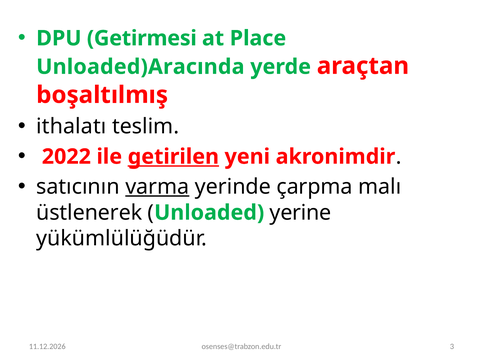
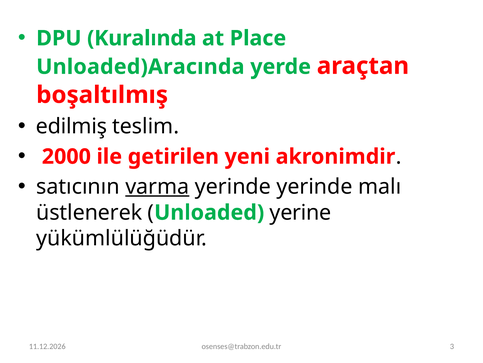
Getirmesi: Getirmesi -> Kuralında
ithalatı: ithalatı -> edilmiş
2022: 2022 -> 2000
getirilen underline: present -> none
yerinde çarpma: çarpma -> yerinde
